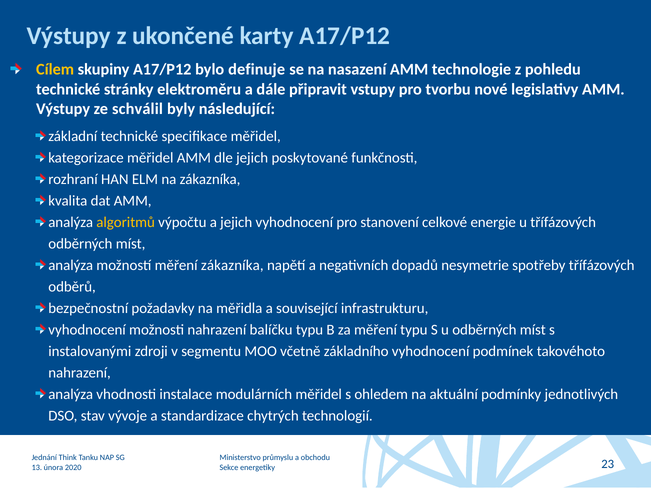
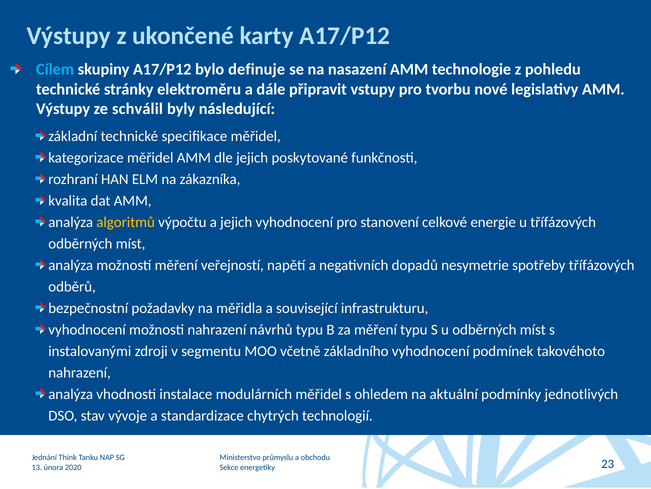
Cílem colour: yellow -> light blue
měření zákazníka: zákazníka -> veřejností
balíčku: balíčku -> návrhů
